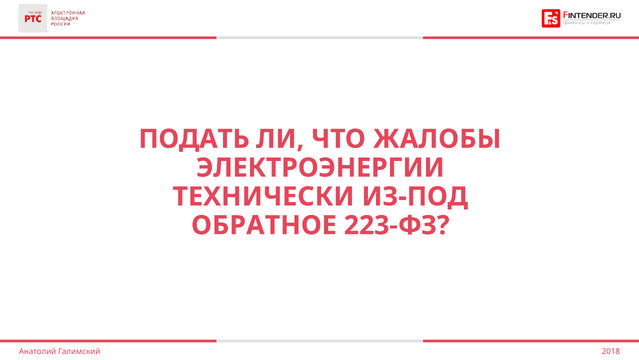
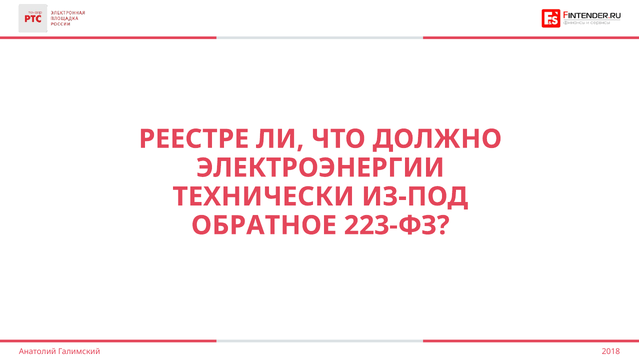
ПОДАТЬ: ПОДАТЬ -> РЕЕСТРЕ
ЖАЛОБЫ: ЖАЛОБЫ -> ДОЛЖНО
